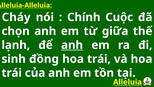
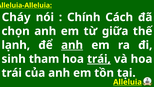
Cuộc: Cuộc -> Cách
đồng: đồng -> tham
trái at (99, 59) underline: none -> present
